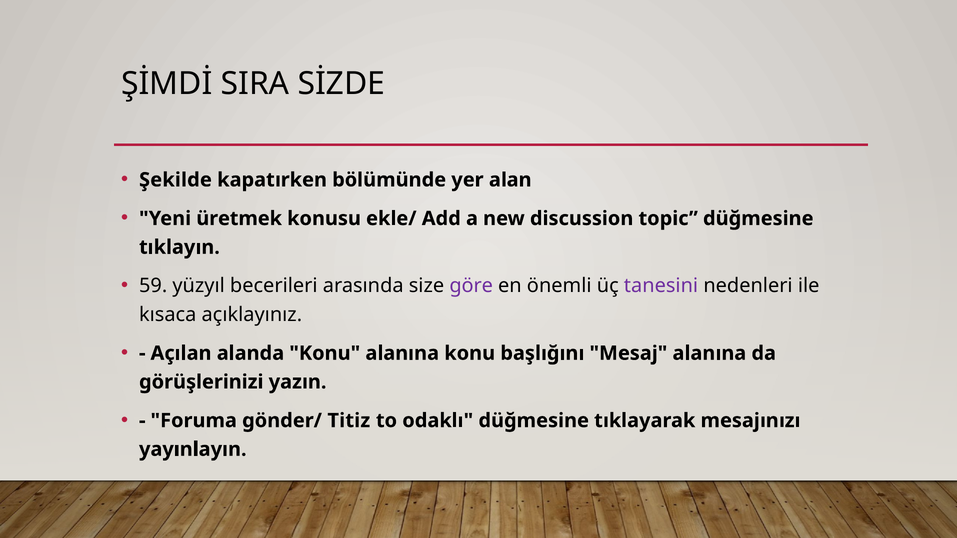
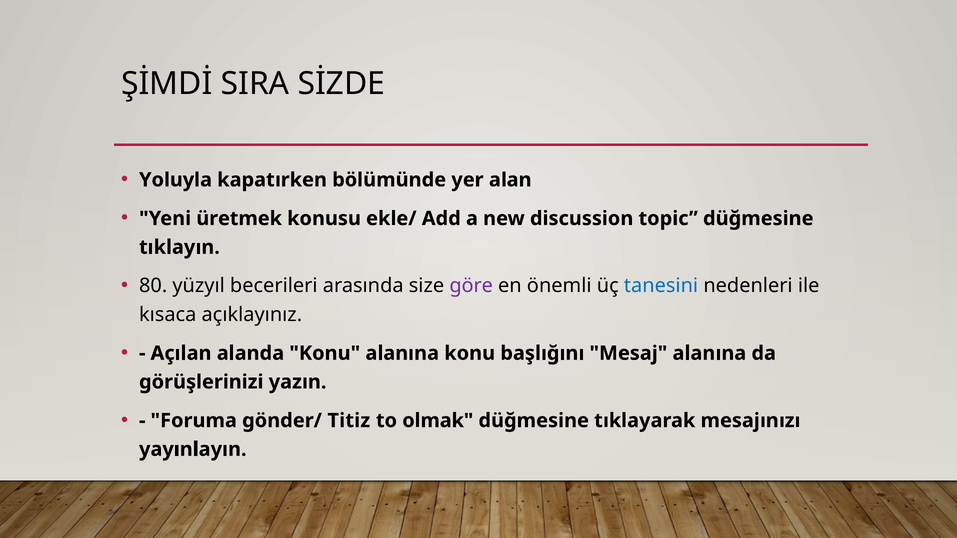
Şekilde: Şekilde -> Yoluyla
59: 59 -> 80
tanesini colour: purple -> blue
odaklı: odaklı -> olmak
